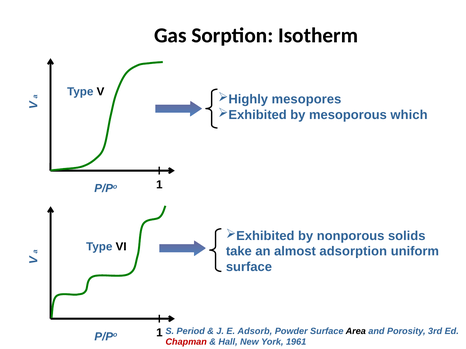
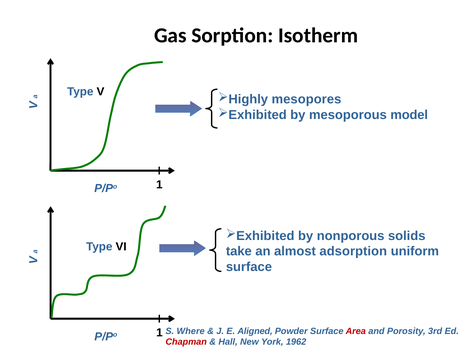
which: which -> model
Period: Period -> Where
Adsorb: Adsorb -> Aligned
Area colour: black -> red
1961: 1961 -> 1962
